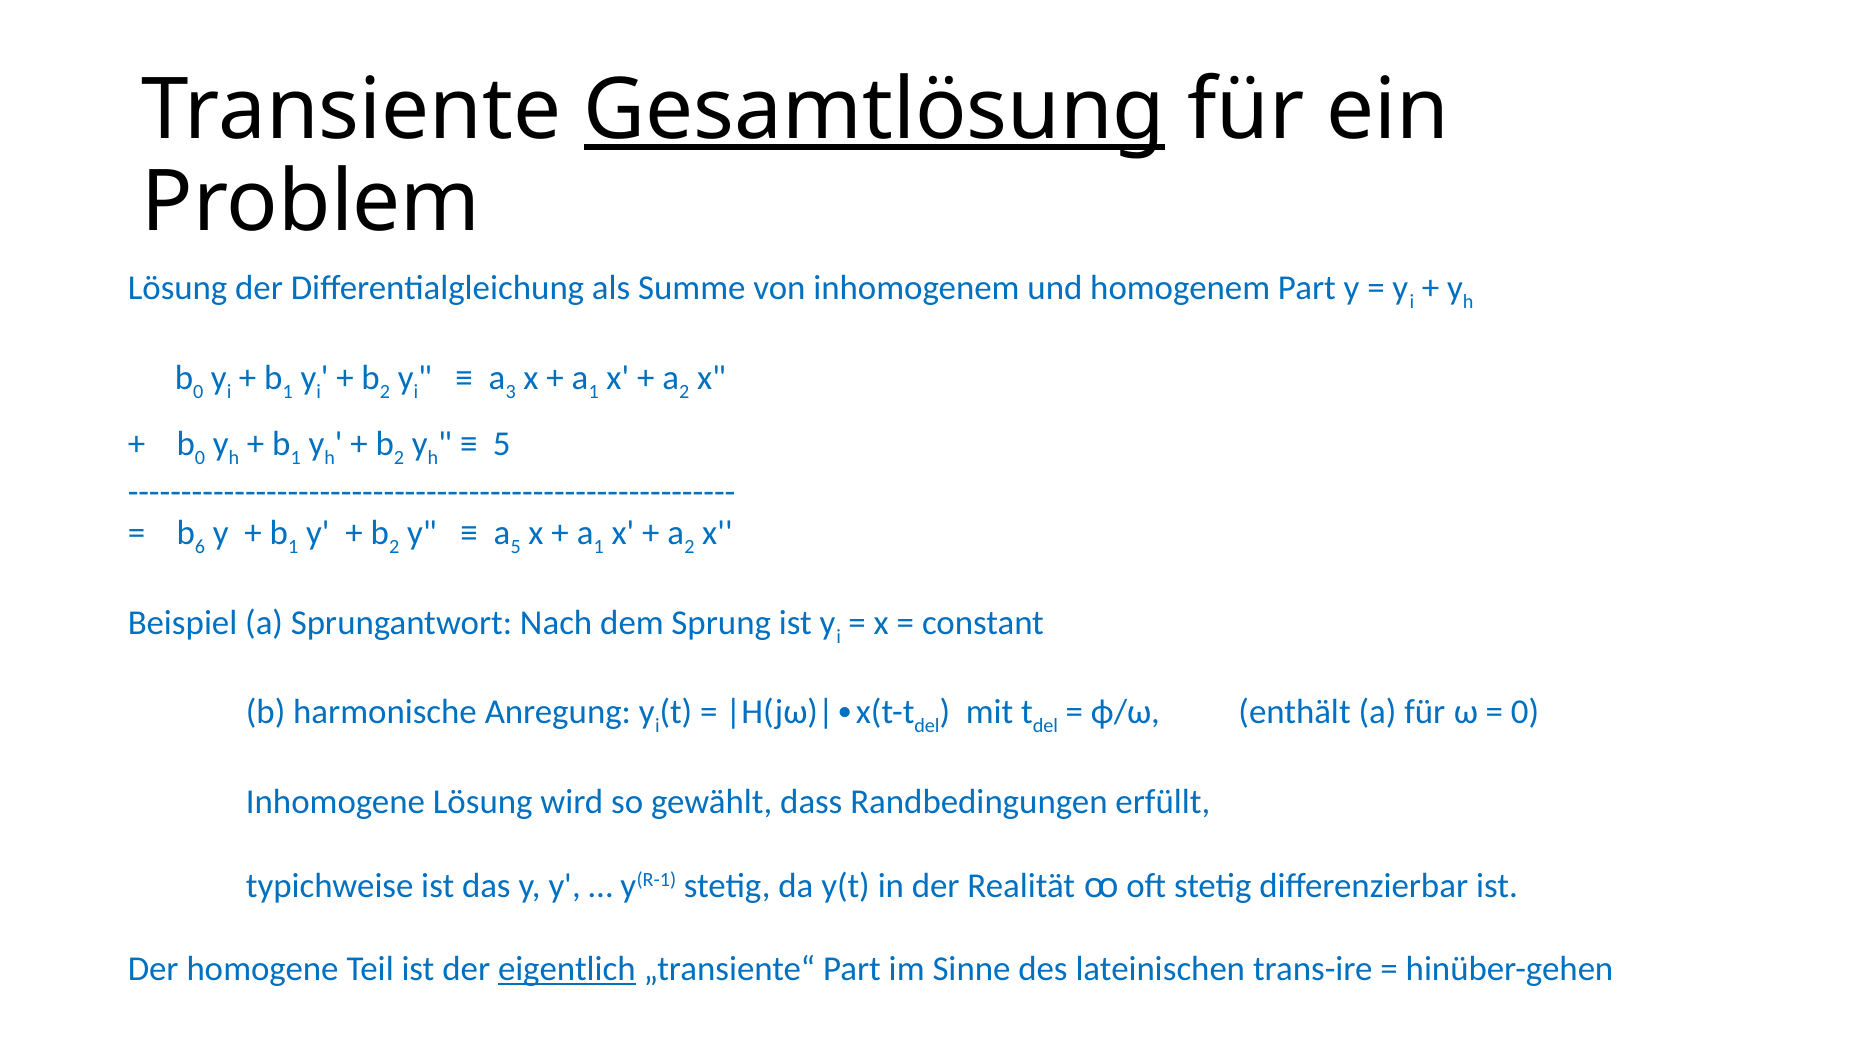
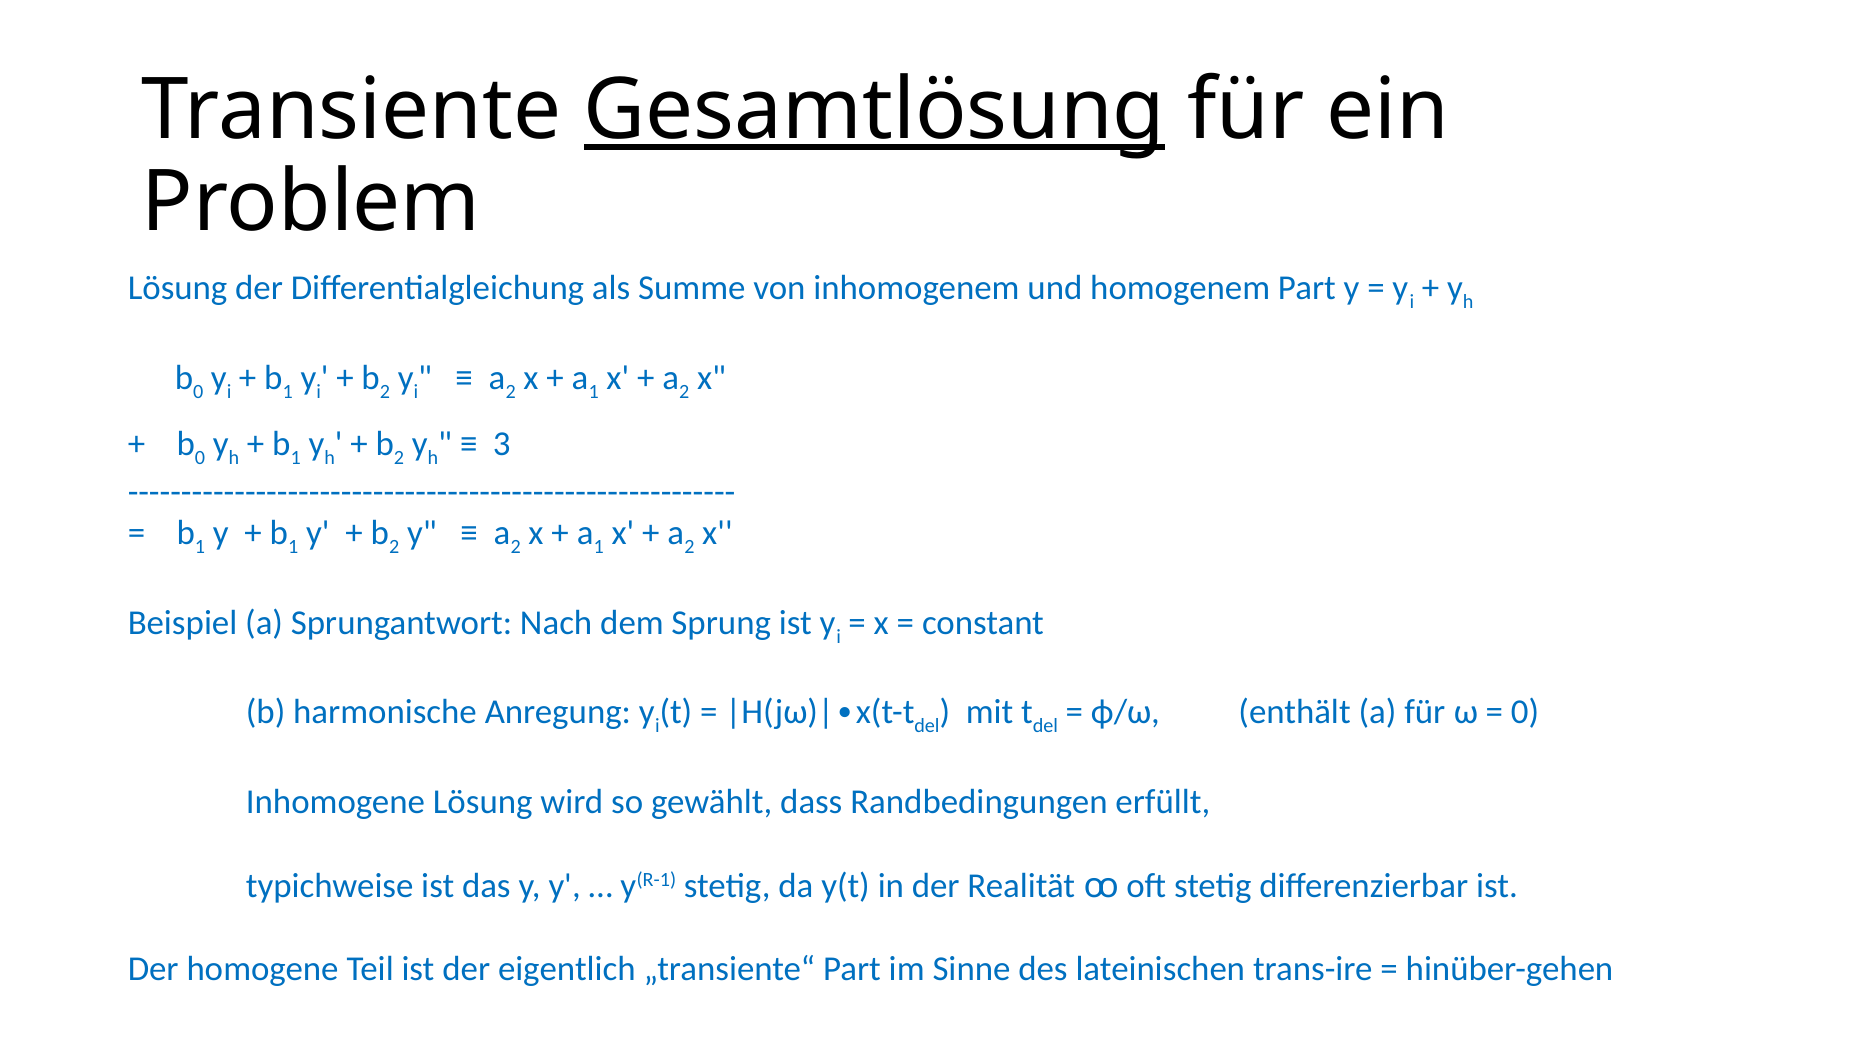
3 at (511, 391): 3 -> 2
5 at (502, 444): 5 -> 3
6 at (200, 547): 6 -> 1
5 at (516, 547): 5 -> 2
eigentlich underline: present -> none
